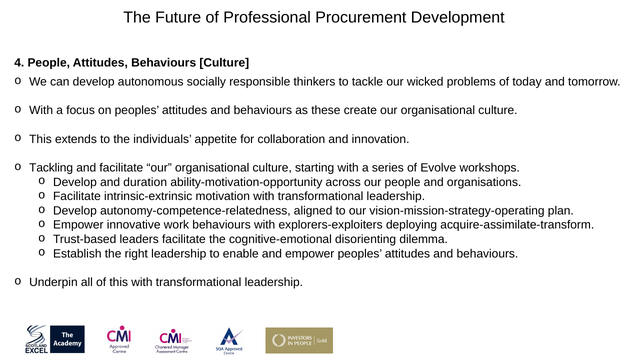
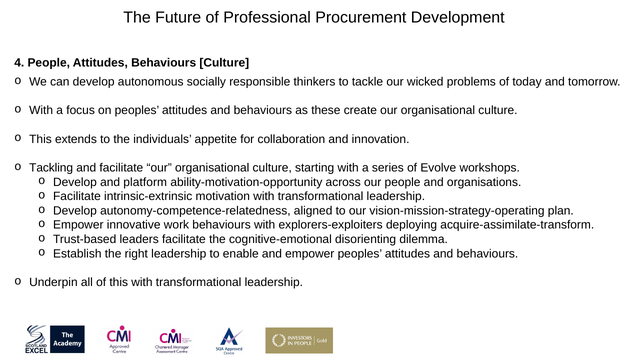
duration: duration -> platform
